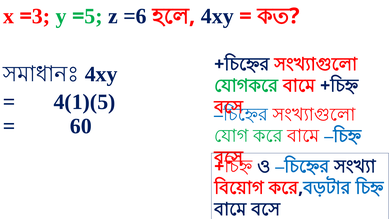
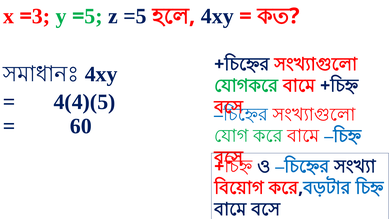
=6: =6 -> =5
4(1)(5: 4(1)(5 -> 4(4)(5
